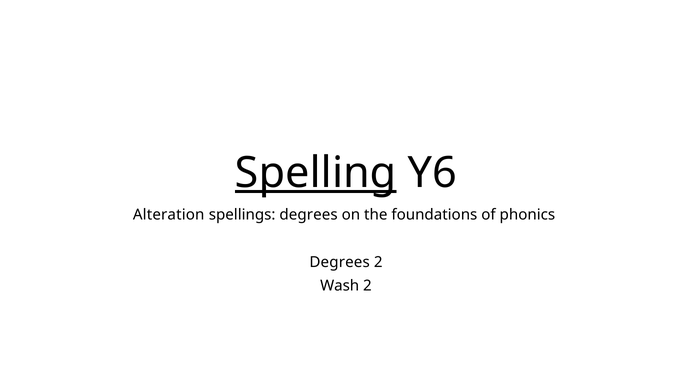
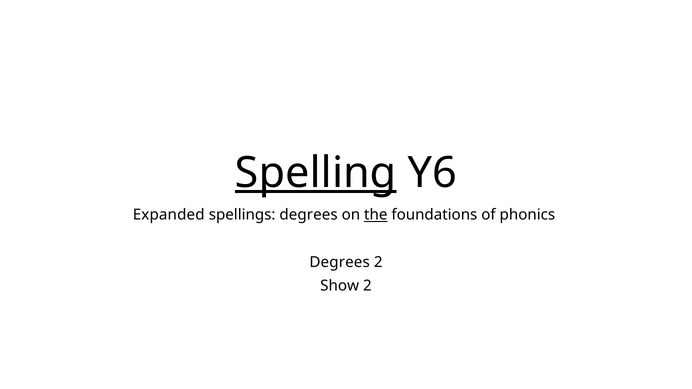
Alteration: Alteration -> Expanded
the underline: none -> present
Wash: Wash -> Show
